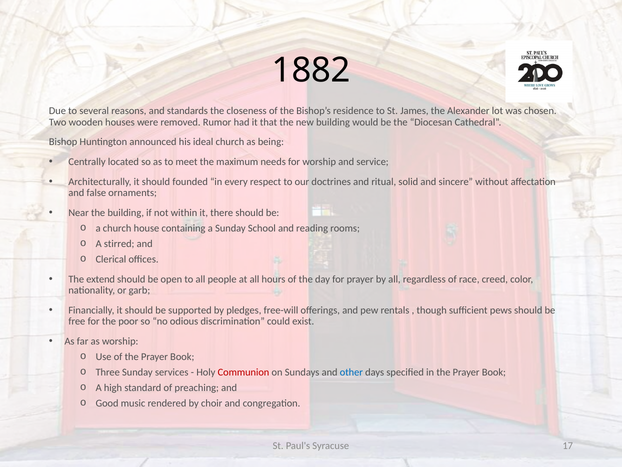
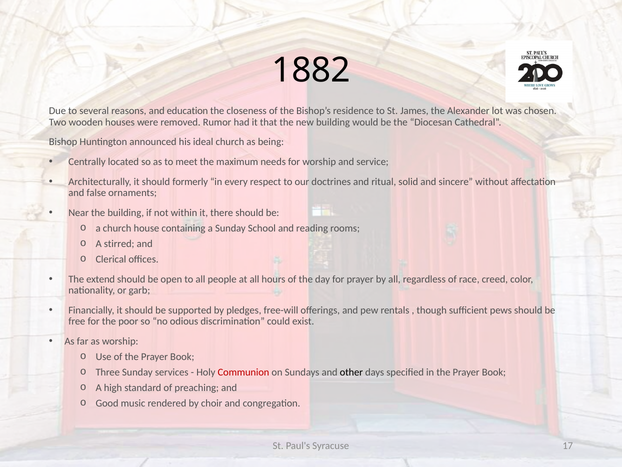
standards: standards -> education
founded: founded -> formerly
other colour: blue -> black
